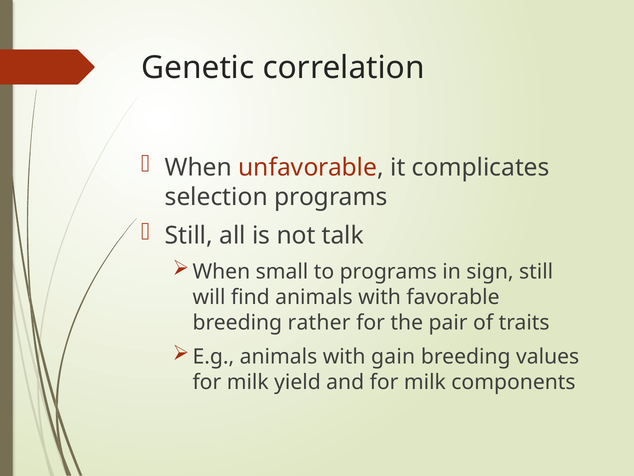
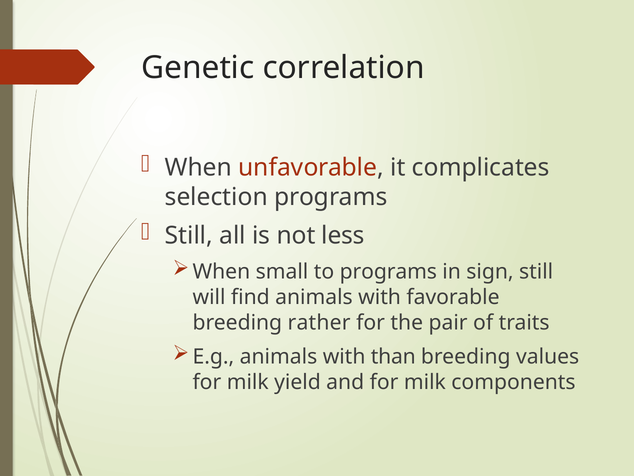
talk: talk -> less
gain: gain -> than
